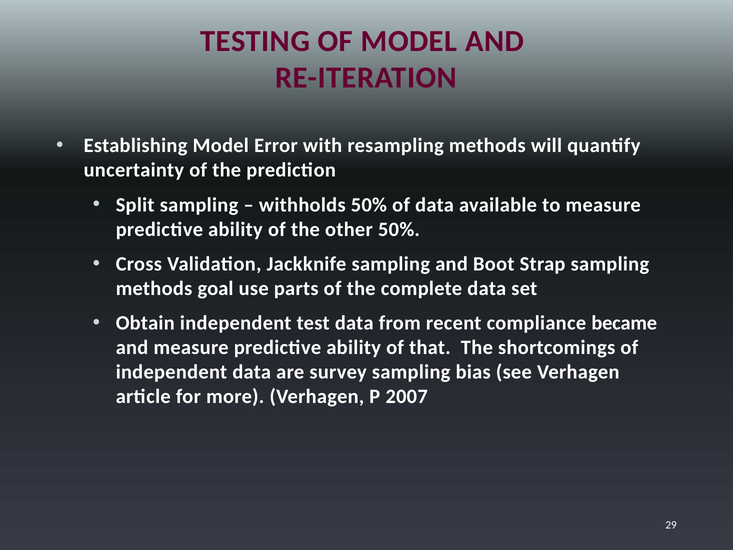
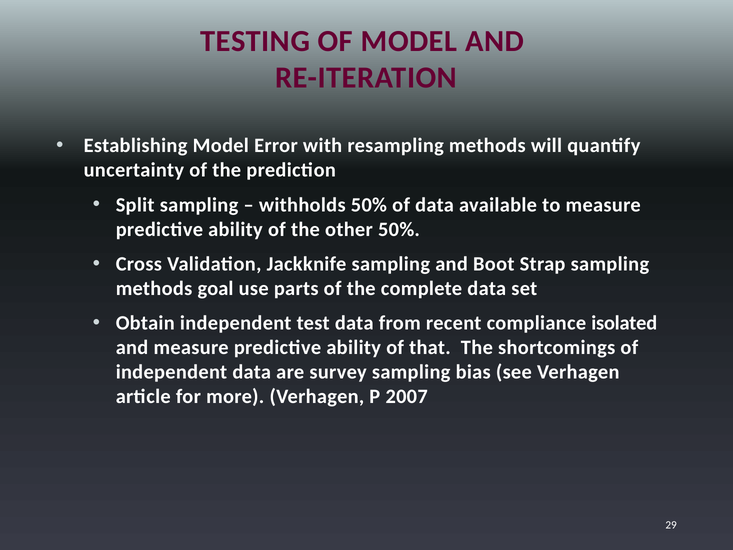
became: became -> isolated
